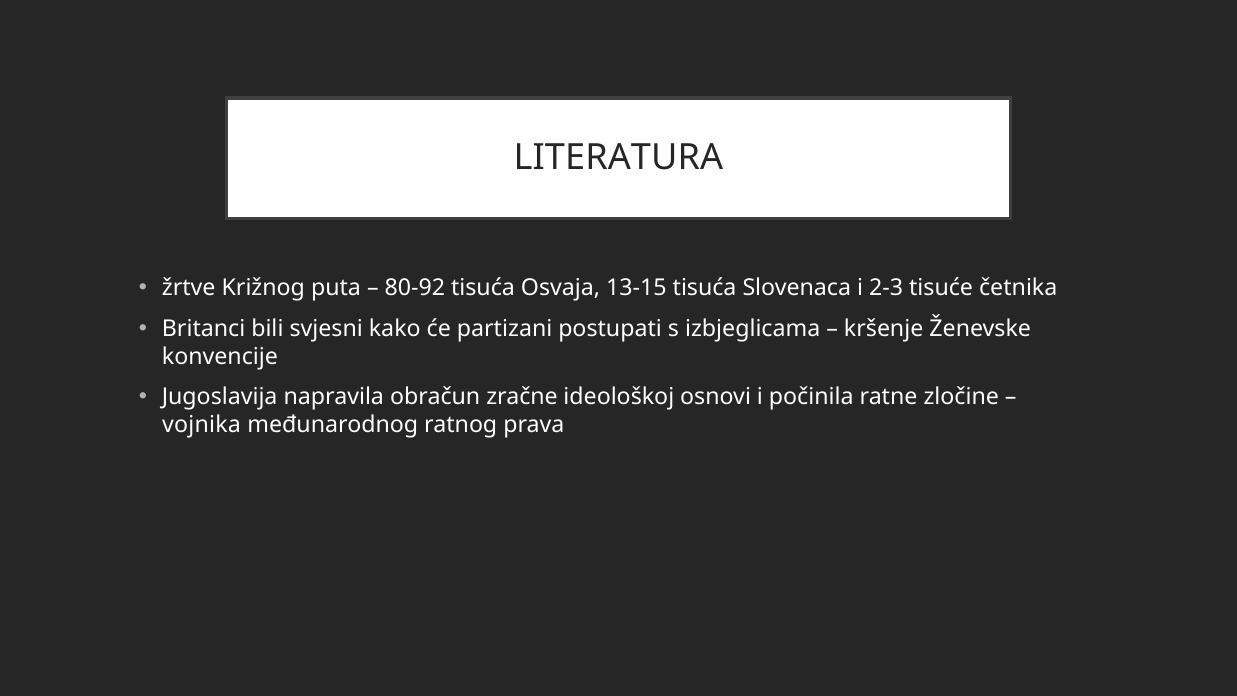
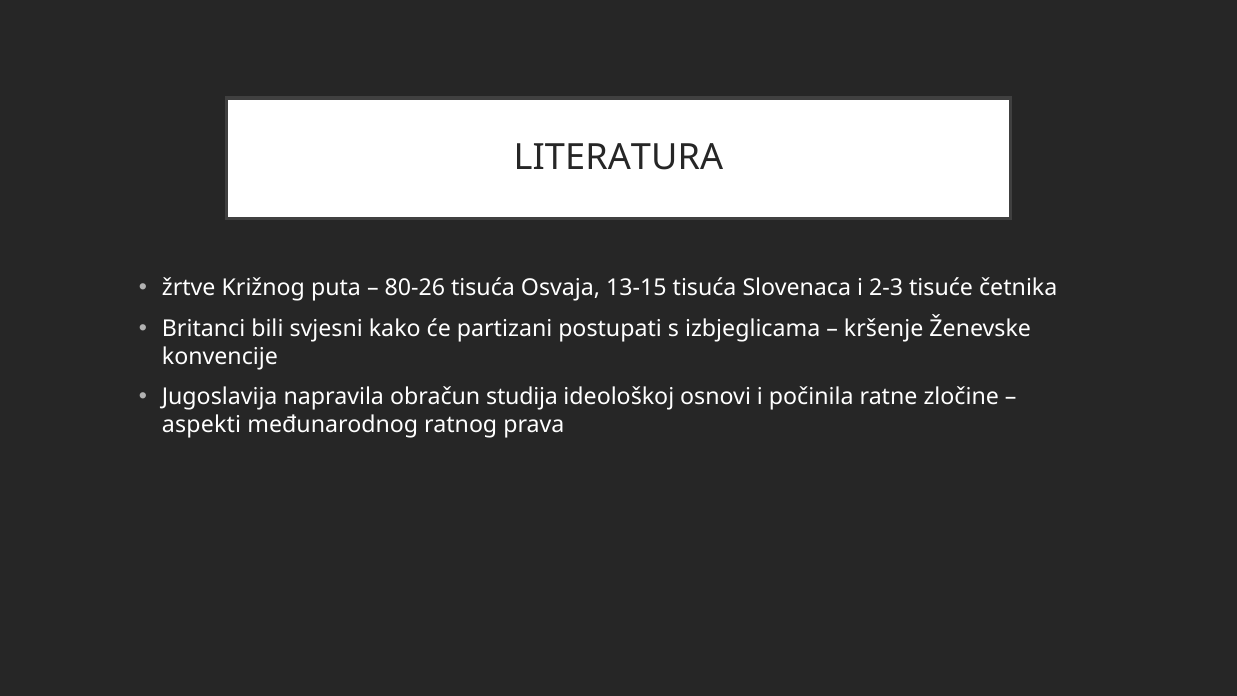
80-92: 80-92 -> 80-26
zračne: zračne -> studija
vojnika: vojnika -> aspekti
